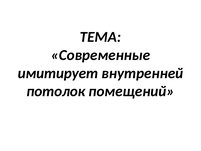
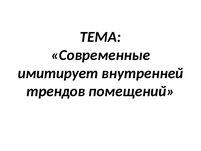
потолок: потолок -> трендов
